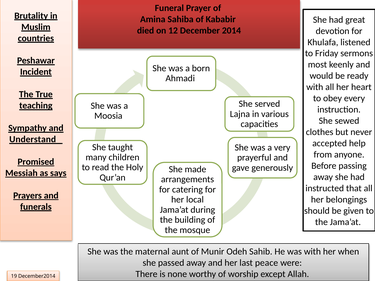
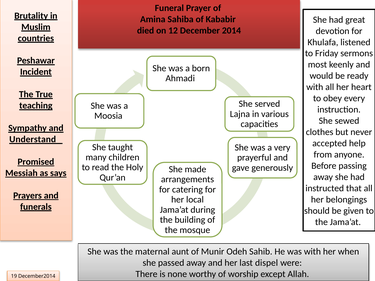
peace: peace -> dispel
